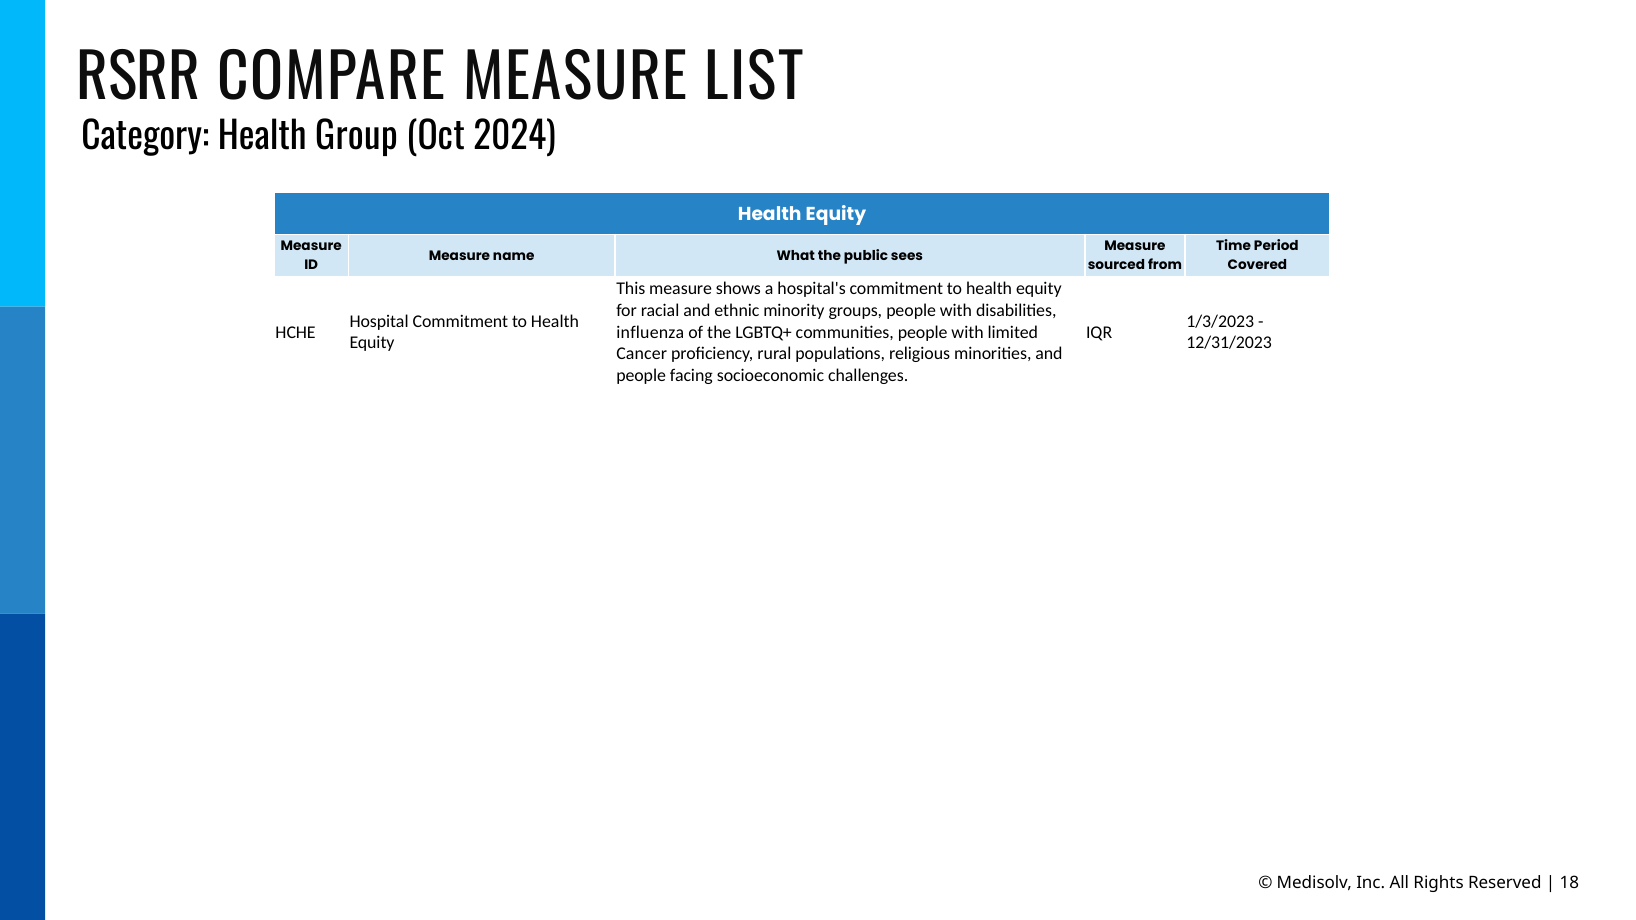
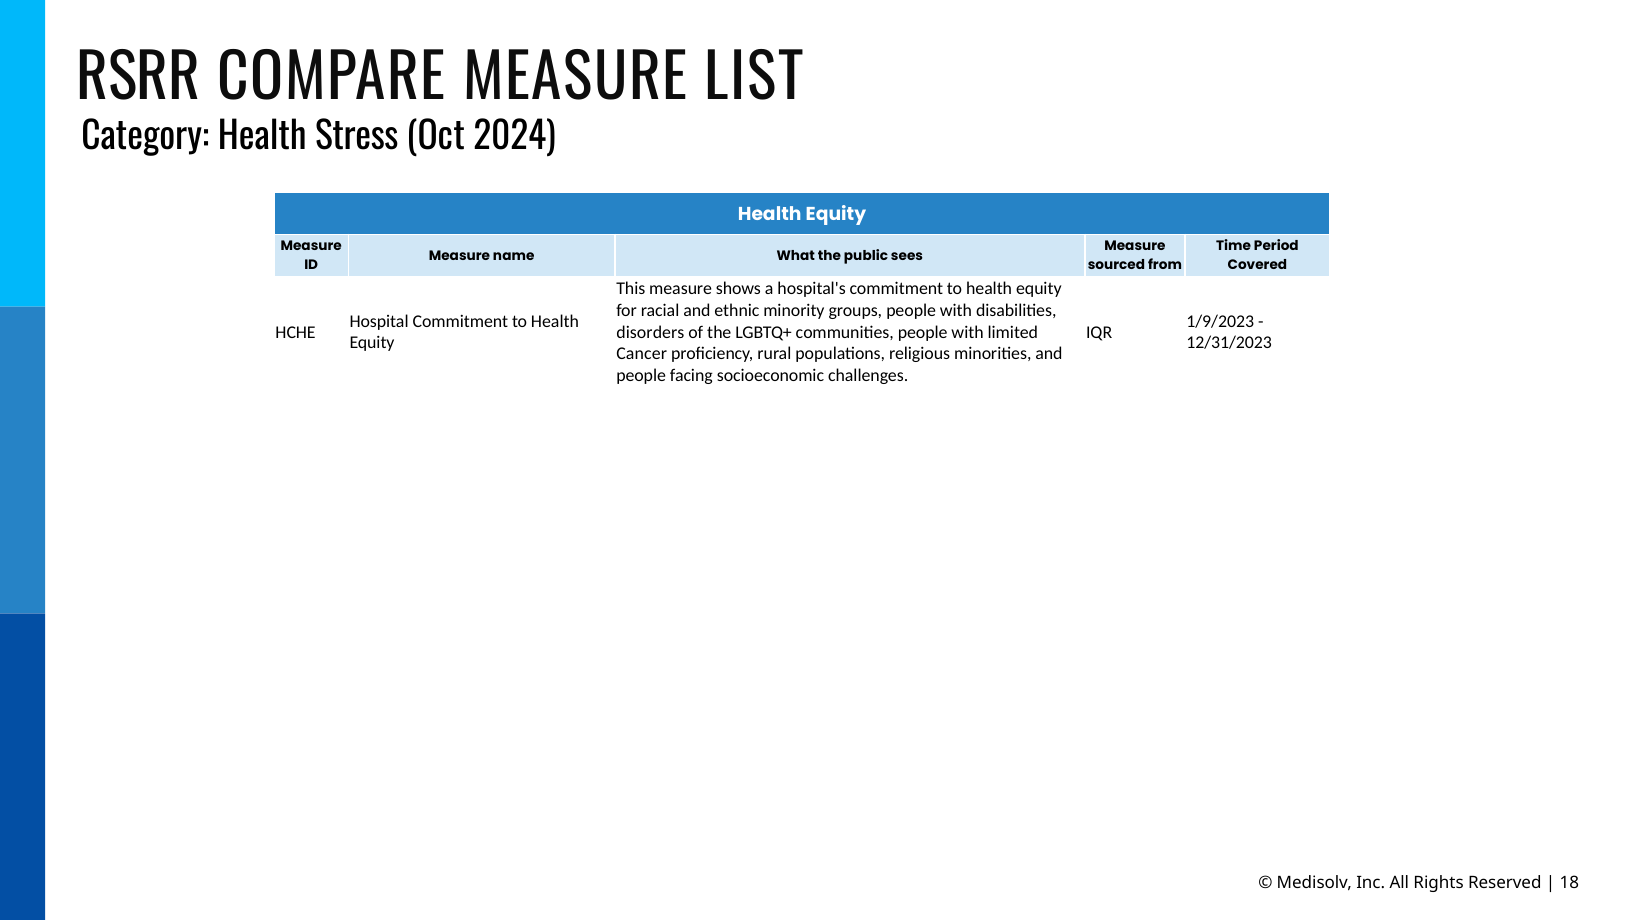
Group: Group -> Stress
1/3/2023: 1/3/2023 -> 1/9/2023
influenza: influenza -> disorders
